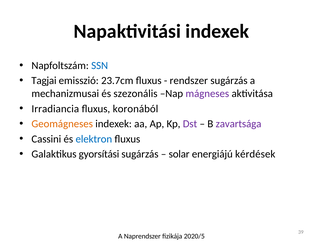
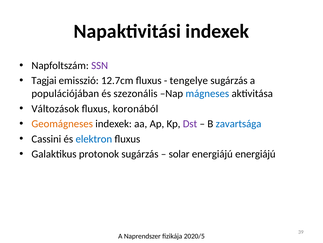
SSN colour: blue -> purple
23.7cm: 23.7cm -> 12.7cm
rendszer: rendszer -> tengelye
mechanizmusai: mechanizmusai -> populációjában
mágneses colour: purple -> blue
Irradiancia: Irradiancia -> Változások
zavartsága colour: purple -> blue
gyorsítási: gyorsítási -> protonok
energiájú kérdések: kérdések -> energiájú
